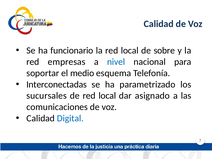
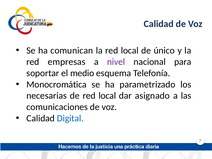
funcionario: funcionario -> comunican
sobre: sobre -> único
nivel colour: blue -> purple
Interconectadas: Interconectadas -> Monocromática
sucursales: sucursales -> necesarias
